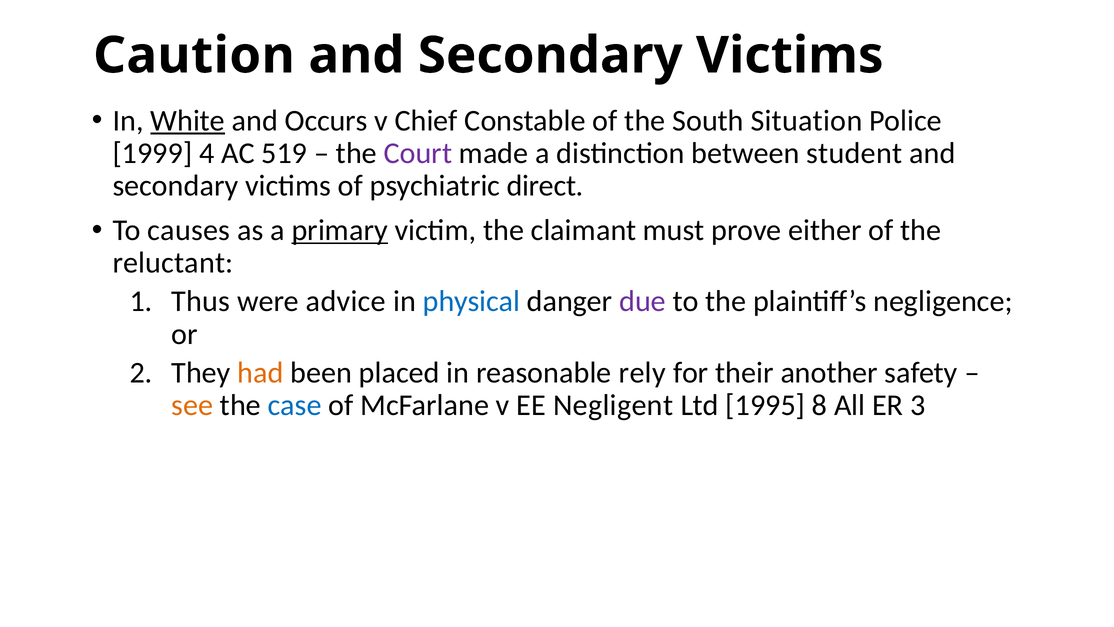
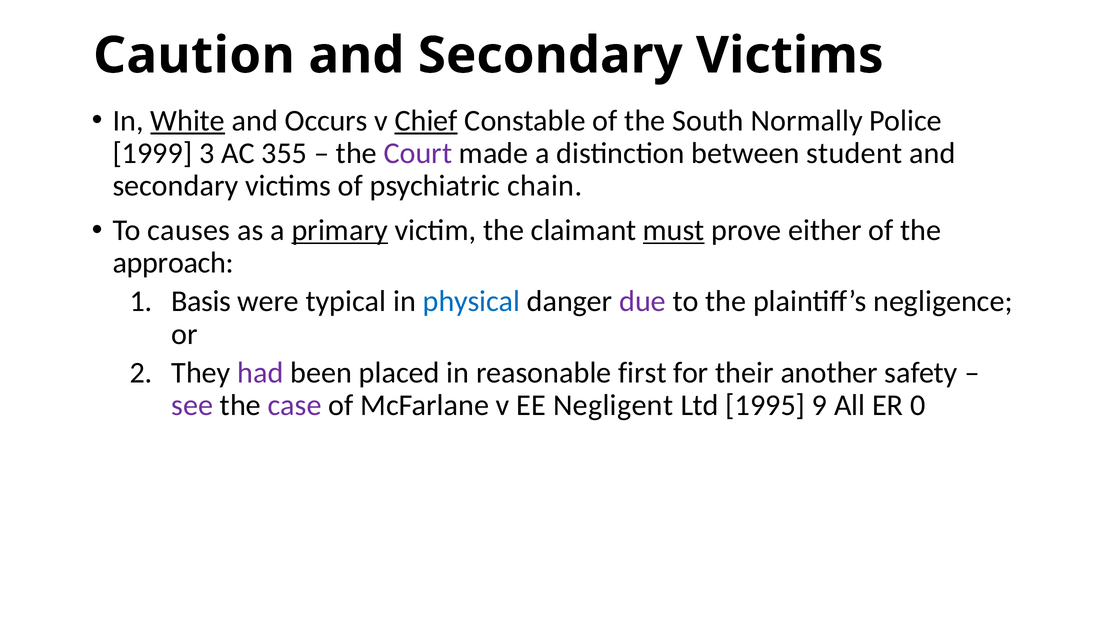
Chief underline: none -> present
Situation: Situation -> Normally
4: 4 -> 3
519: 519 -> 355
direct: direct -> chain
must underline: none -> present
reluctant: reluctant -> approach
Thus: Thus -> Basis
advice: advice -> typical
had colour: orange -> purple
rely: rely -> first
see colour: orange -> purple
case colour: blue -> purple
8: 8 -> 9
3: 3 -> 0
